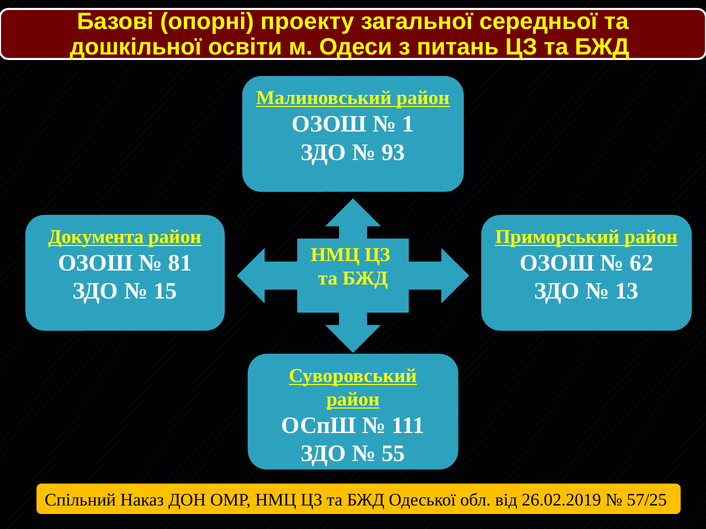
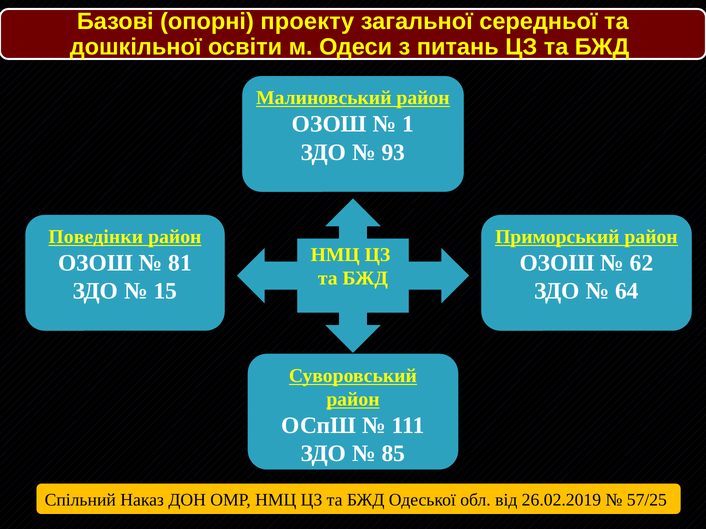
Документа: Документа -> Поведінки
13: 13 -> 64
55: 55 -> 85
